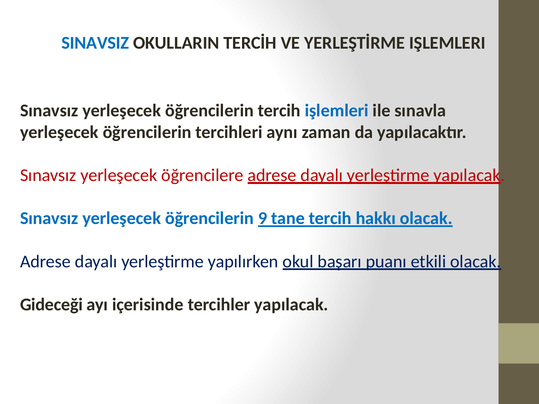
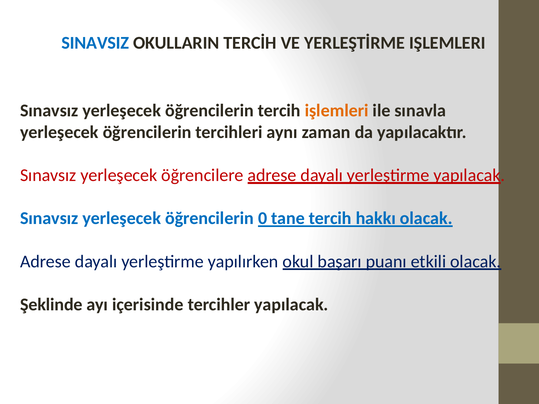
işlemleri at (337, 111) colour: blue -> orange
9: 9 -> 0
Gideceği: Gideceği -> Şeklinde
